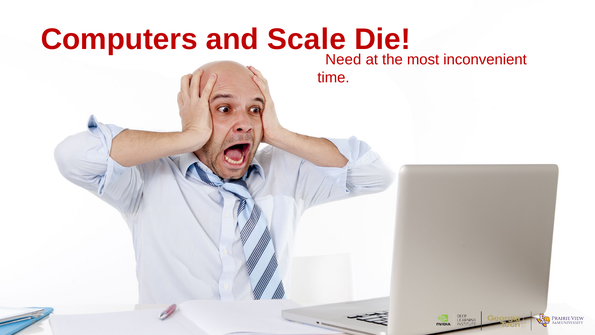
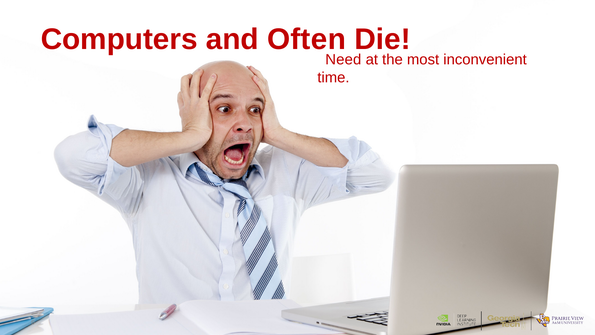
Scale: Scale -> Often
